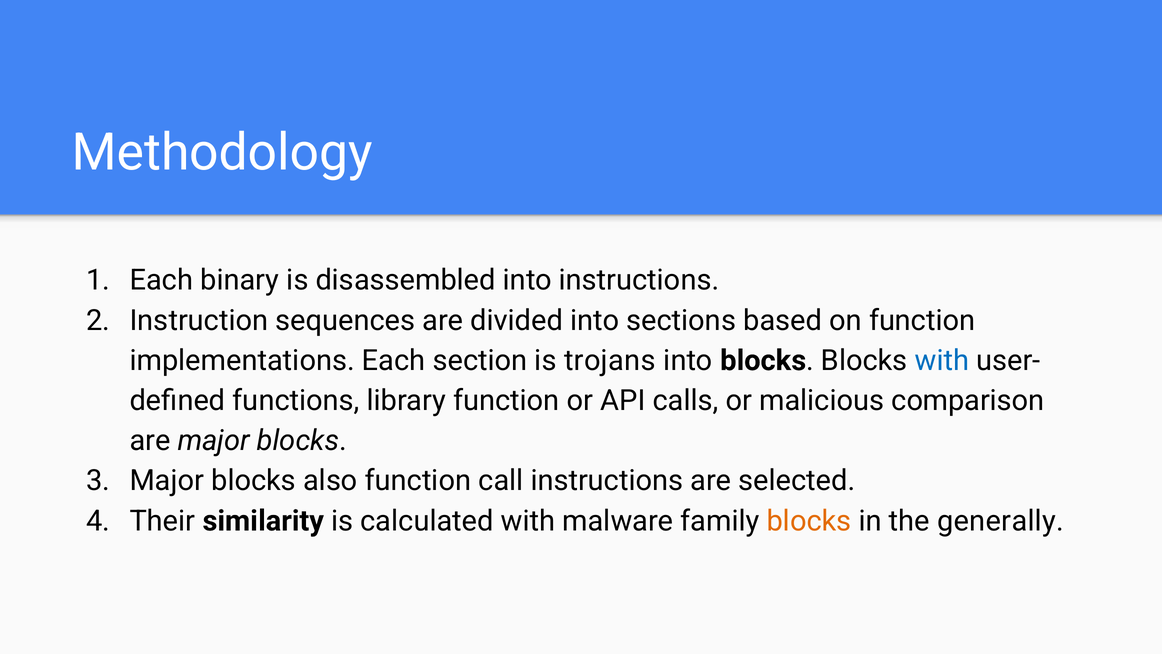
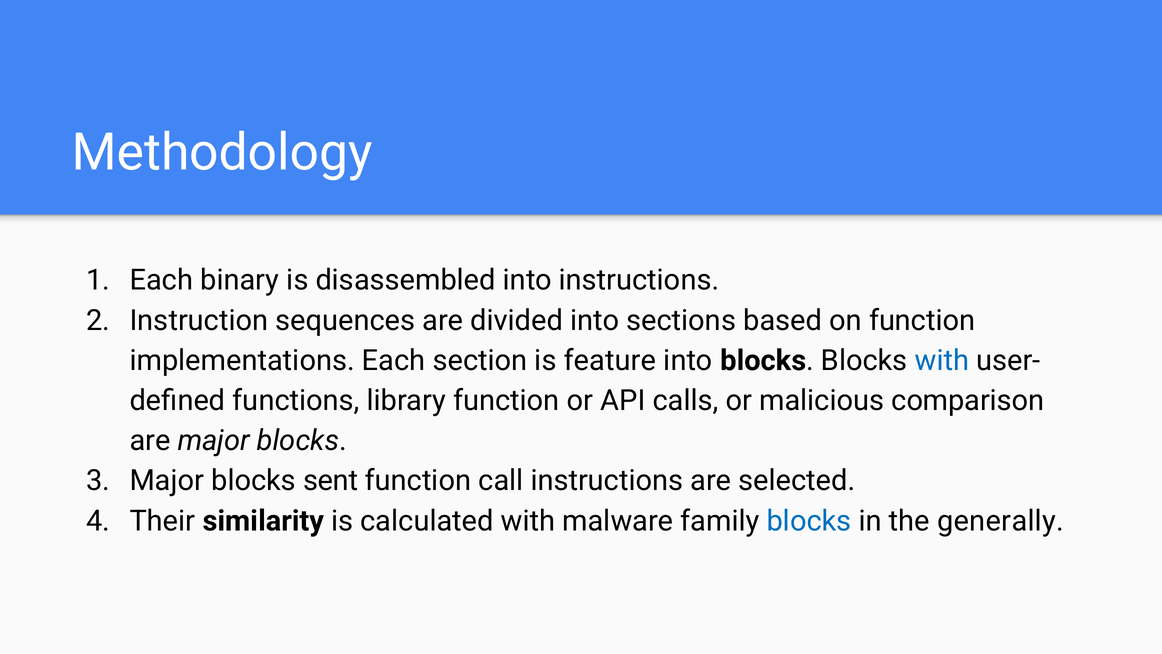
trojans: trojans -> feature
also: also -> sent
blocks at (809, 521) colour: orange -> blue
